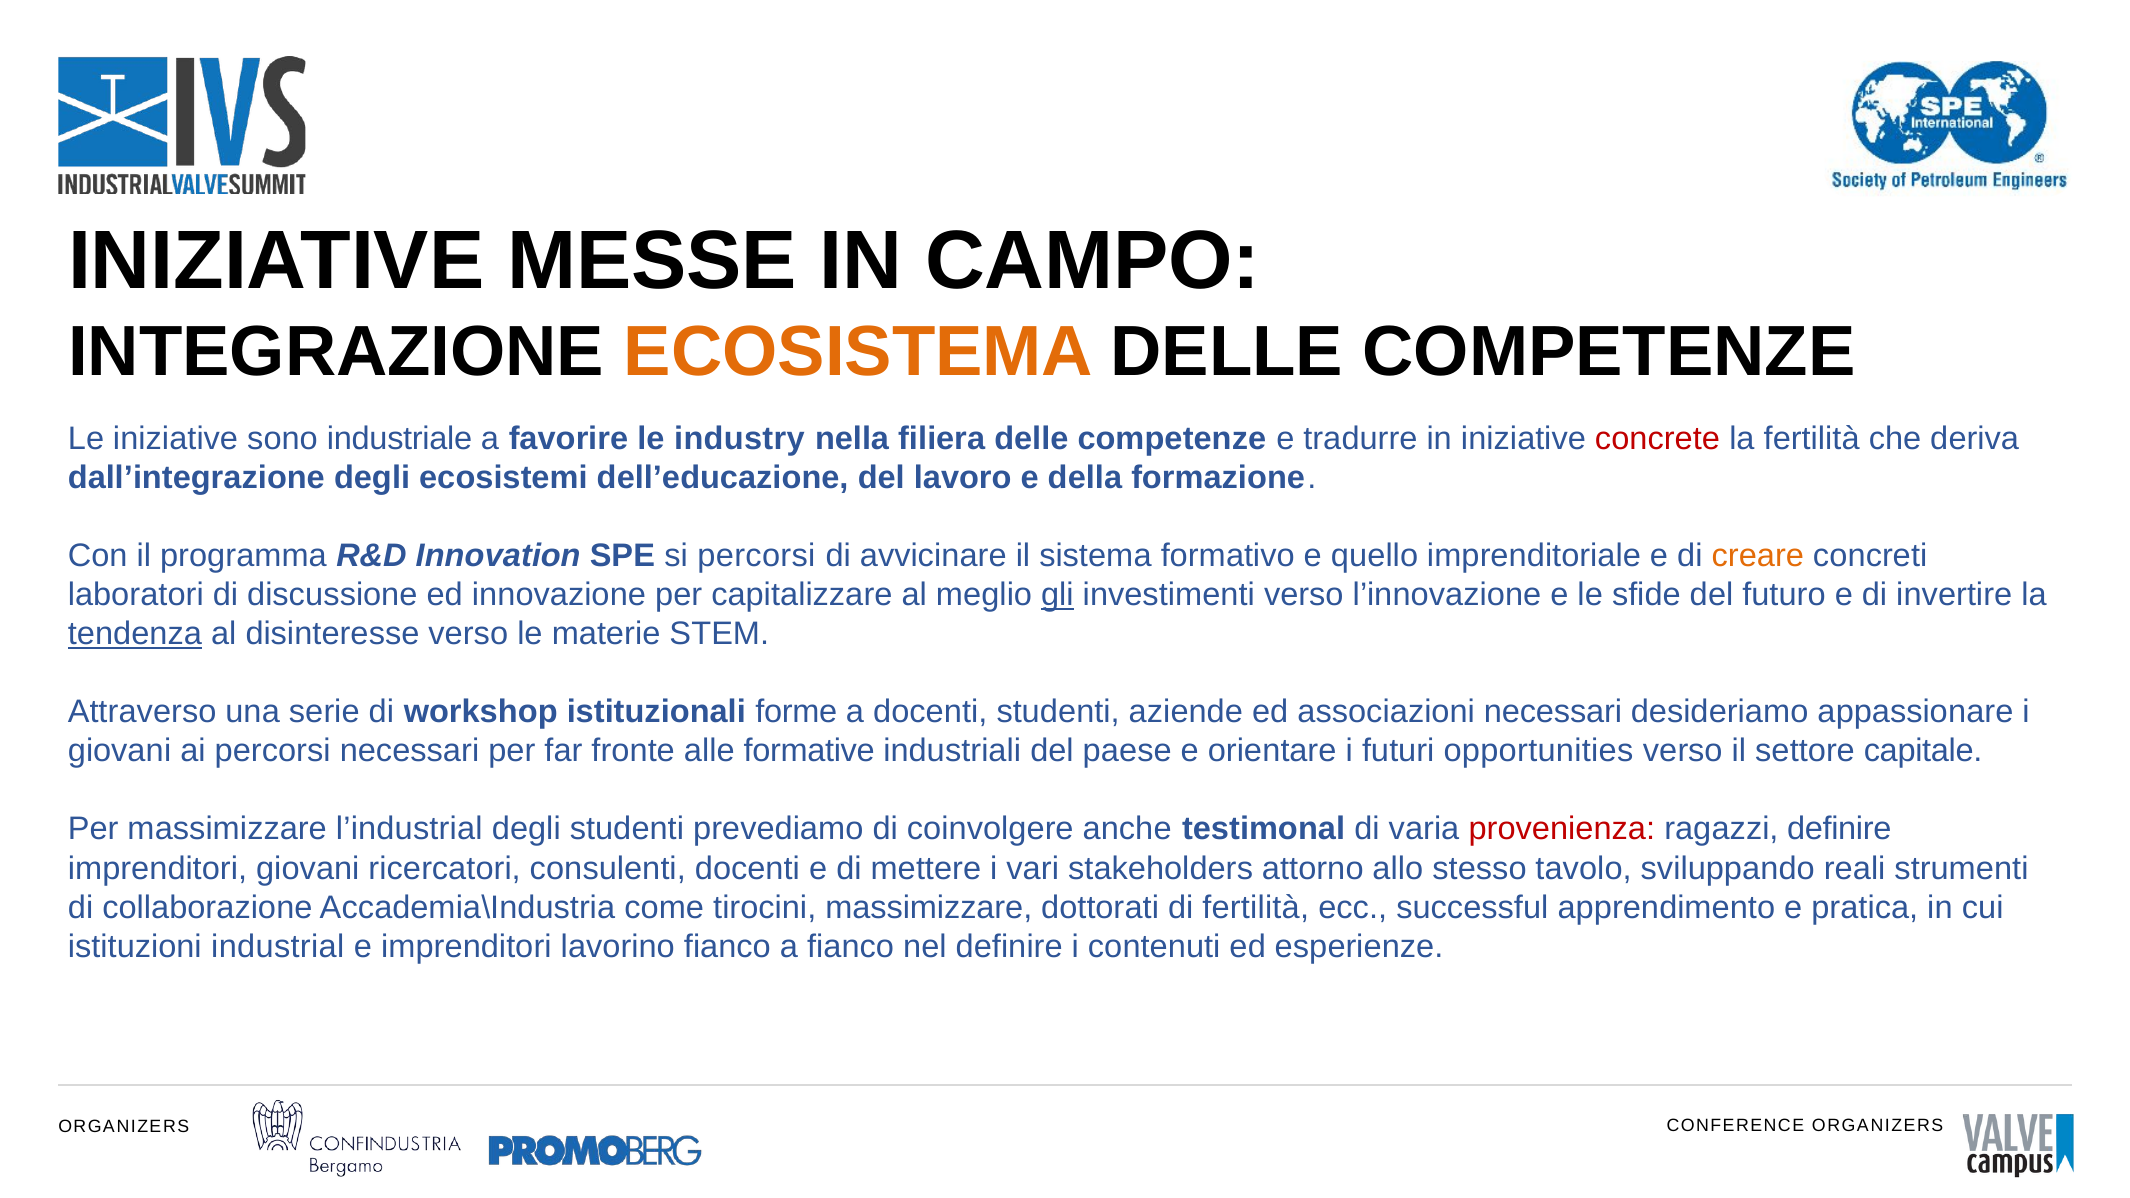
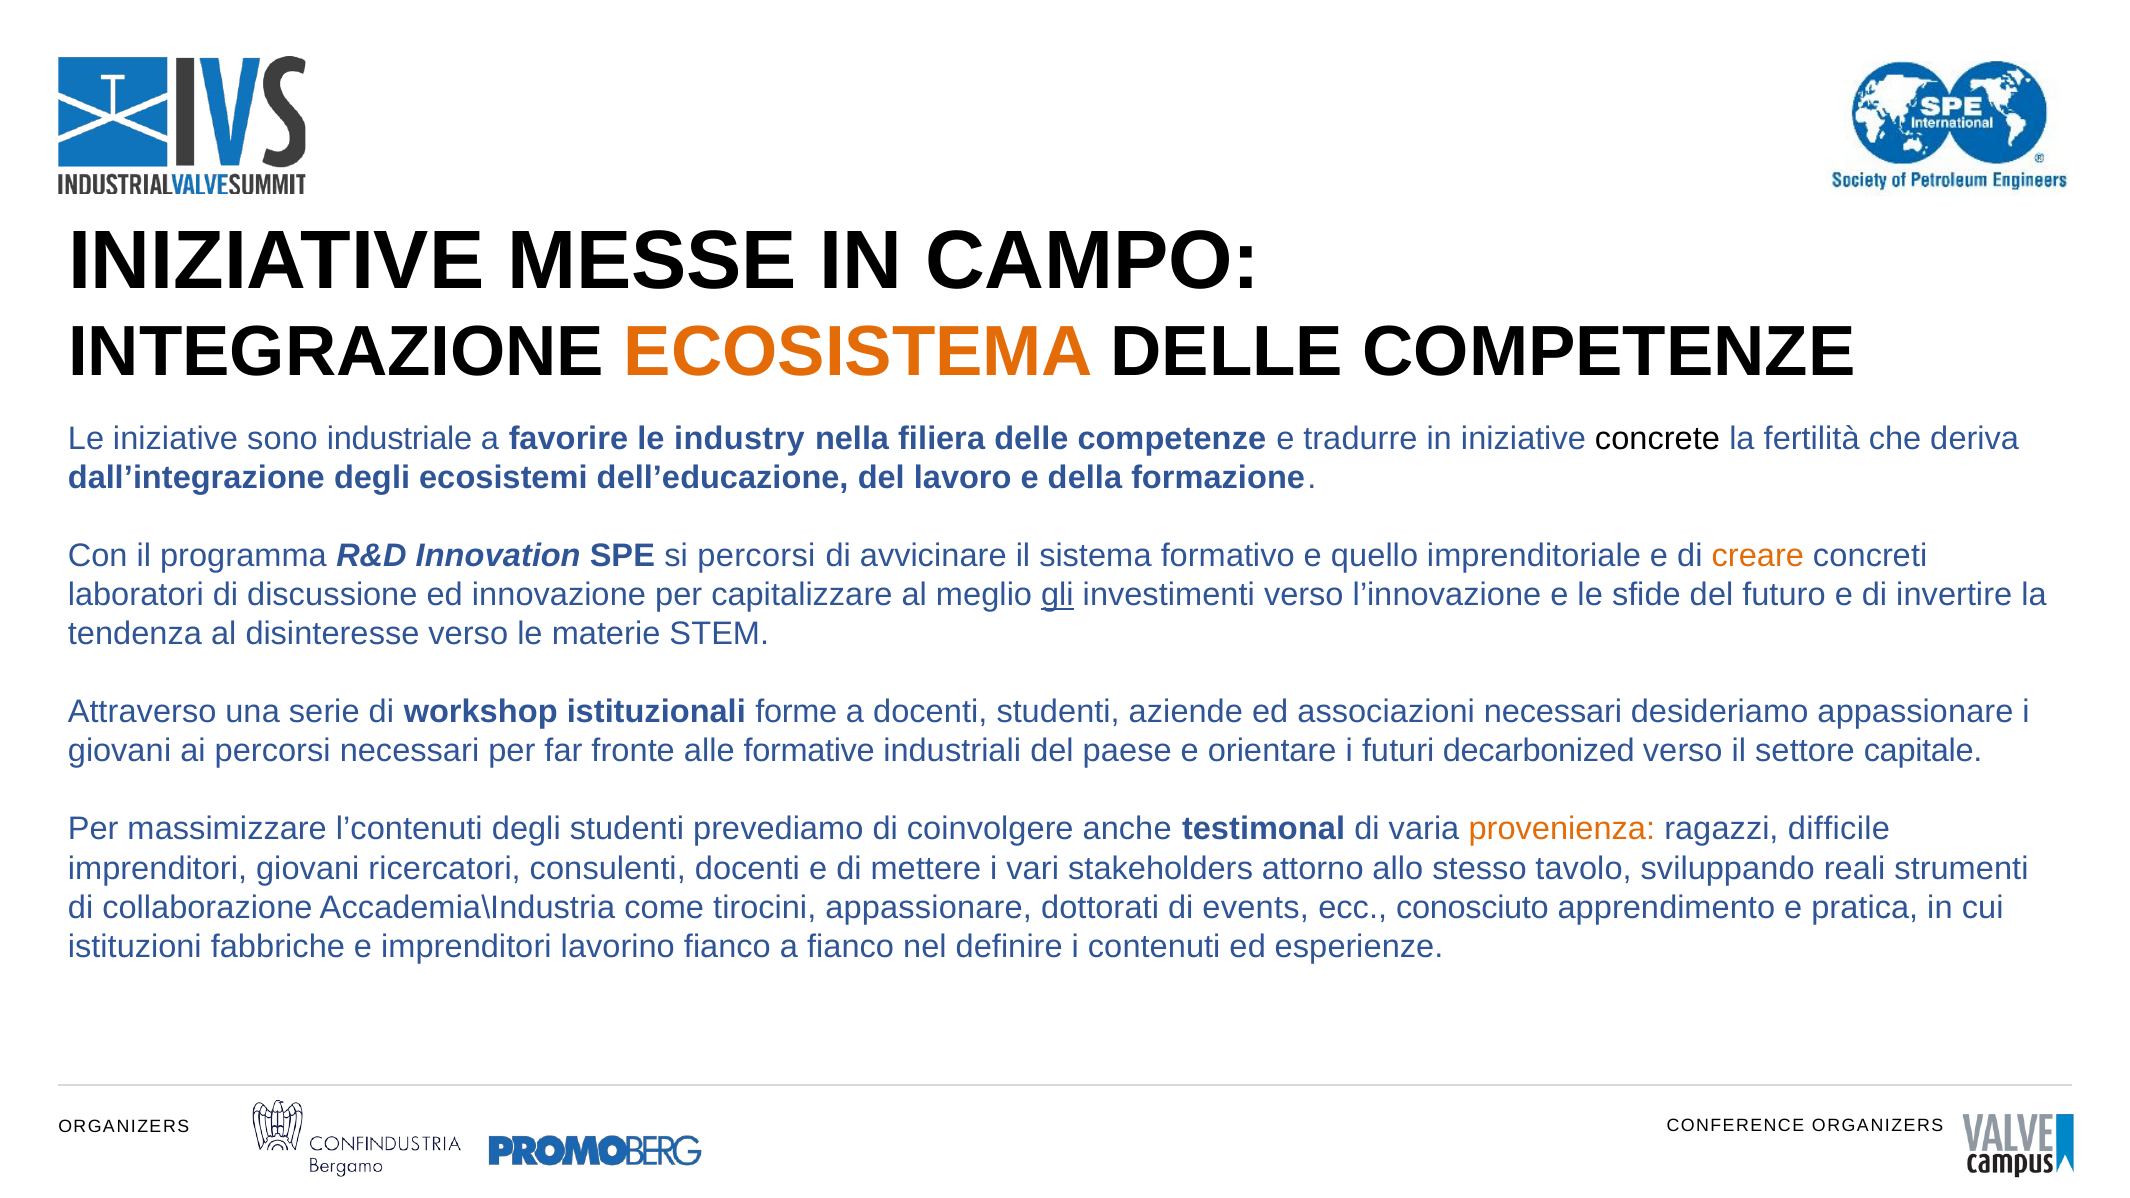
concrete colour: red -> black
tendenza underline: present -> none
opportunities: opportunities -> decarbonized
l’industrial: l’industrial -> l’contenuti
provenienza colour: red -> orange
ragazzi definire: definire -> difficile
tirocini massimizzare: massimizzare -> appassionare
di fertilità: fertilità -> events
successful: successful -> conosciuto
industrial: industrial -> fabbriche
